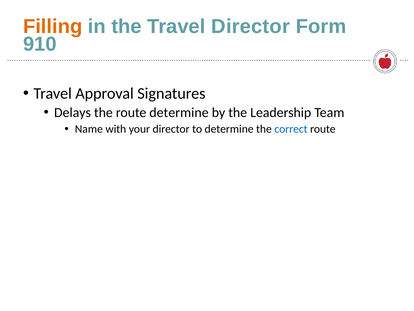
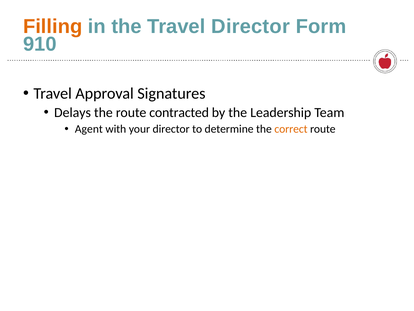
route determine: determine -> contracted
Name: Name -> Agent
correct colour: blue -> orange
